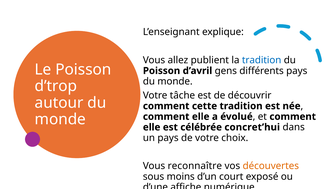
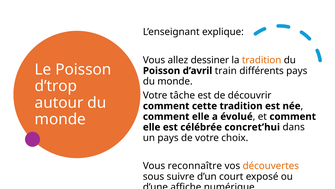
publient: publient -> dessiner
tradition at (262, 60) colour: blue -> orange
gens: gens -> train
moins: moins -> suivre
